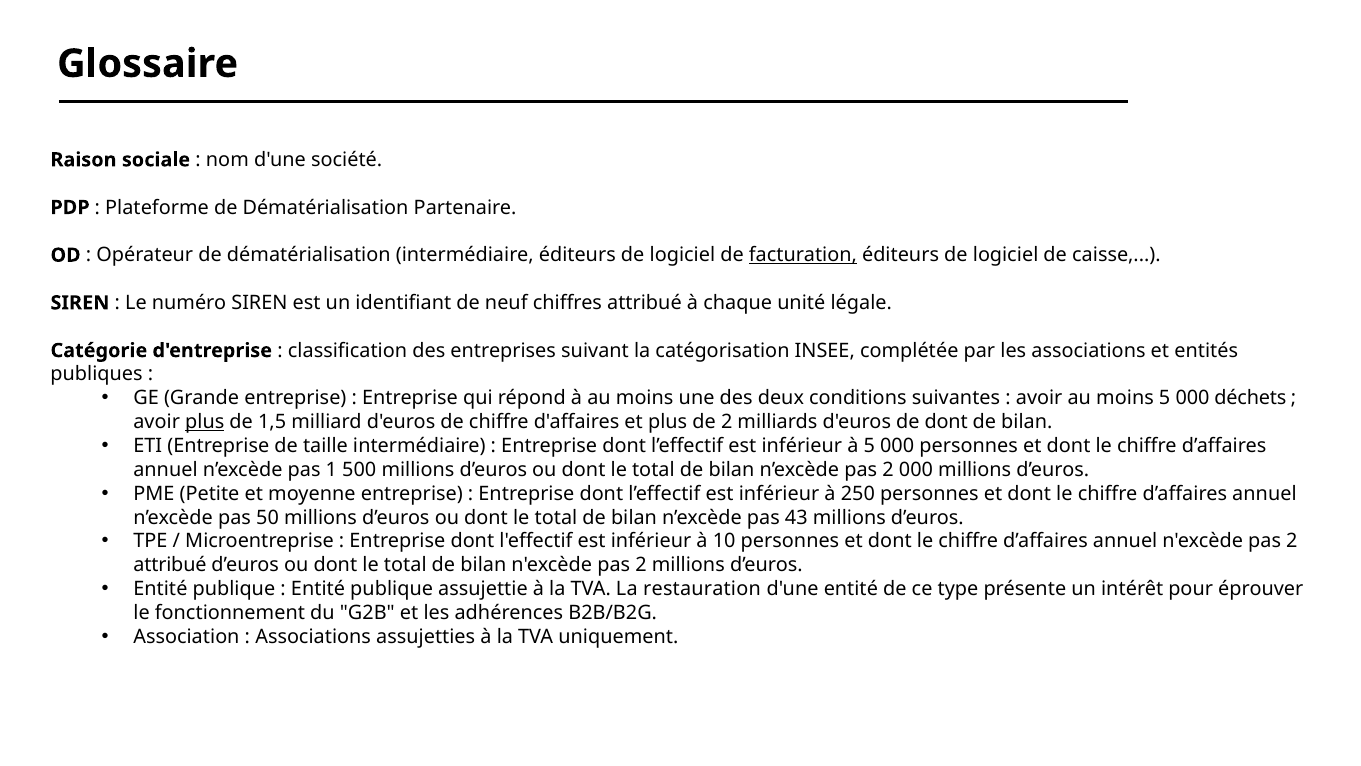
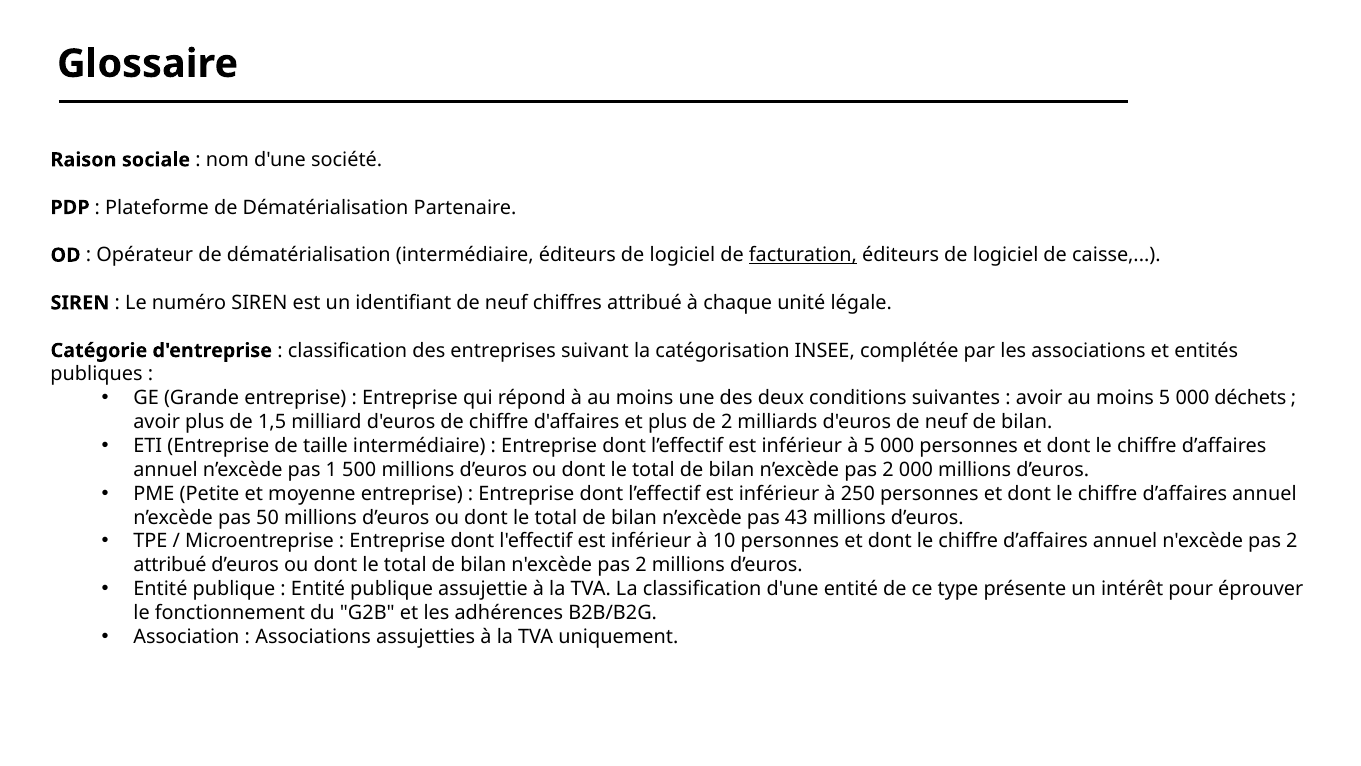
plus at (205, 422) underline: present -> none
d'euros de dont: dont -> neuf
La restauration: restauration -> classification
